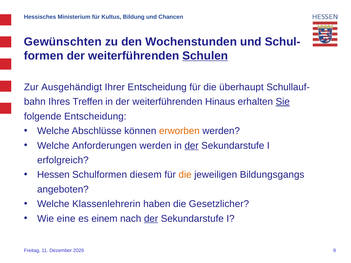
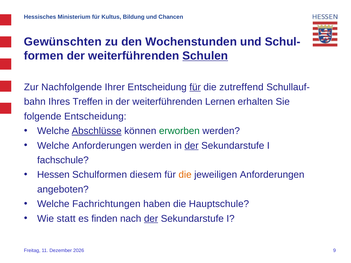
Ausgehändigt: Ausgehändigt -> Nachfolgende
für at (195, 87) underline: none -> present
überhaupt: überhaupt -> zutreffend
Hinaus: Hinaus -> Lernen
Sie underline: present -> none
Abschlüsse underline: none -> present
erworben colour: orange -> green
erfolgreich: erfolgreich -> fachschule
jeweiligen Bildungsgangs: Bildungsgangs -> Anforderungen
Klassenlehrerin: Klassenlehrerin -> Fachrichtungen
Gesetzlicher: Gesetzlicher -> Hauptschule
eine: eine -> statt
einem: einem -> finden
